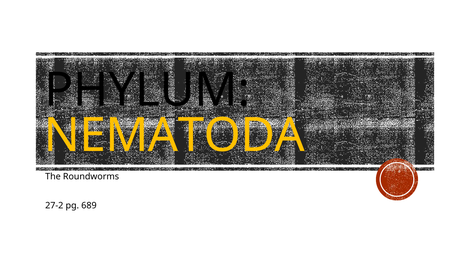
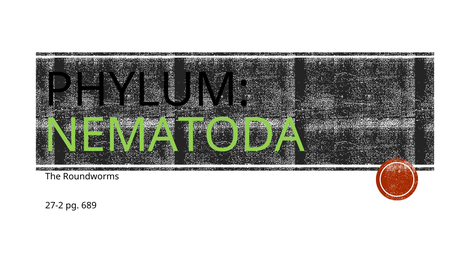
NEMATODA colour: yellow -> light green
